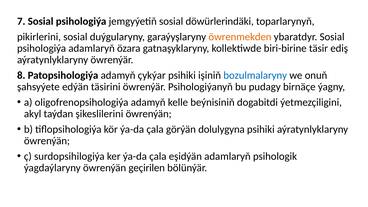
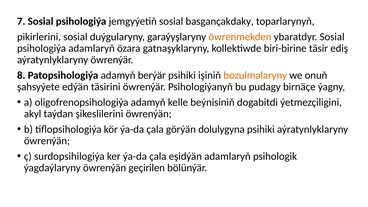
döwürlerindäki: döwürlerindäki -> basgançakdaky
çykýar: çykýar -> berýär
bozulmalaryny colour: blue -> orange
